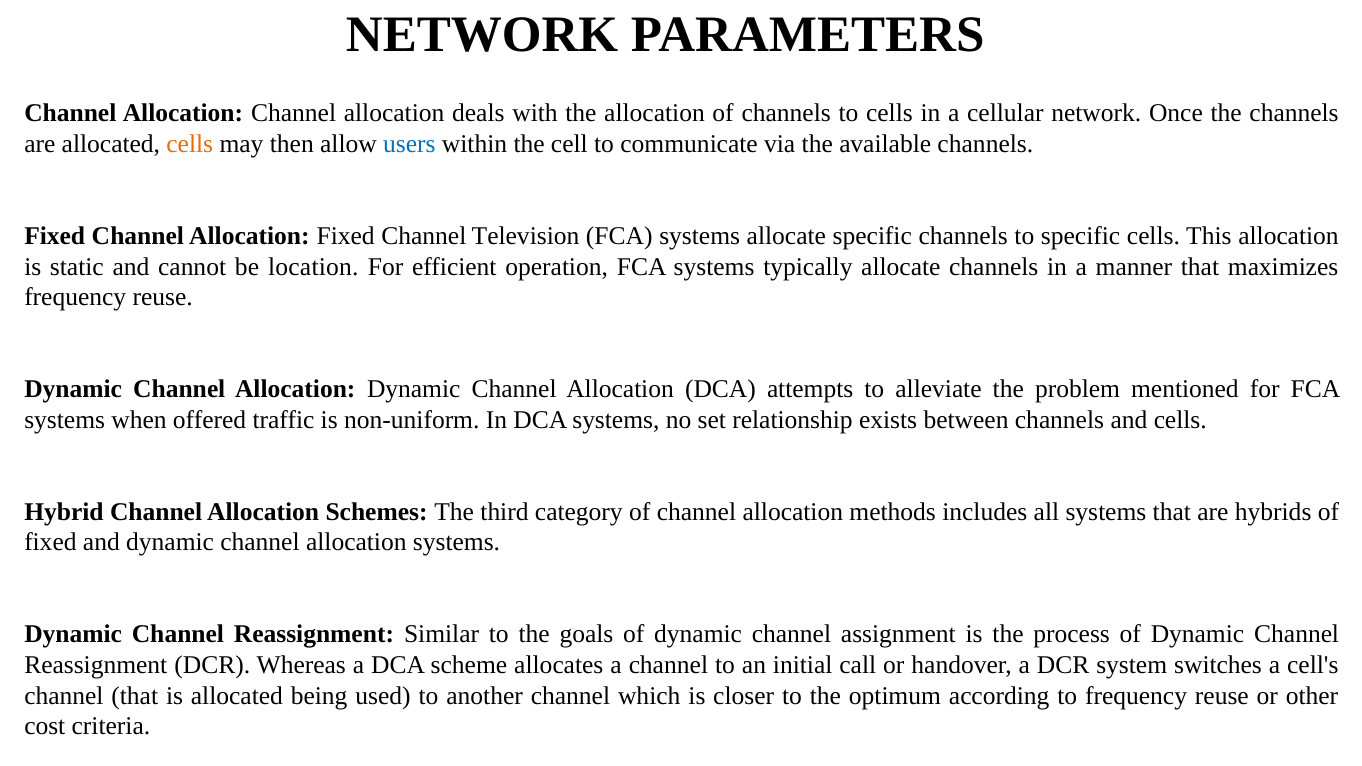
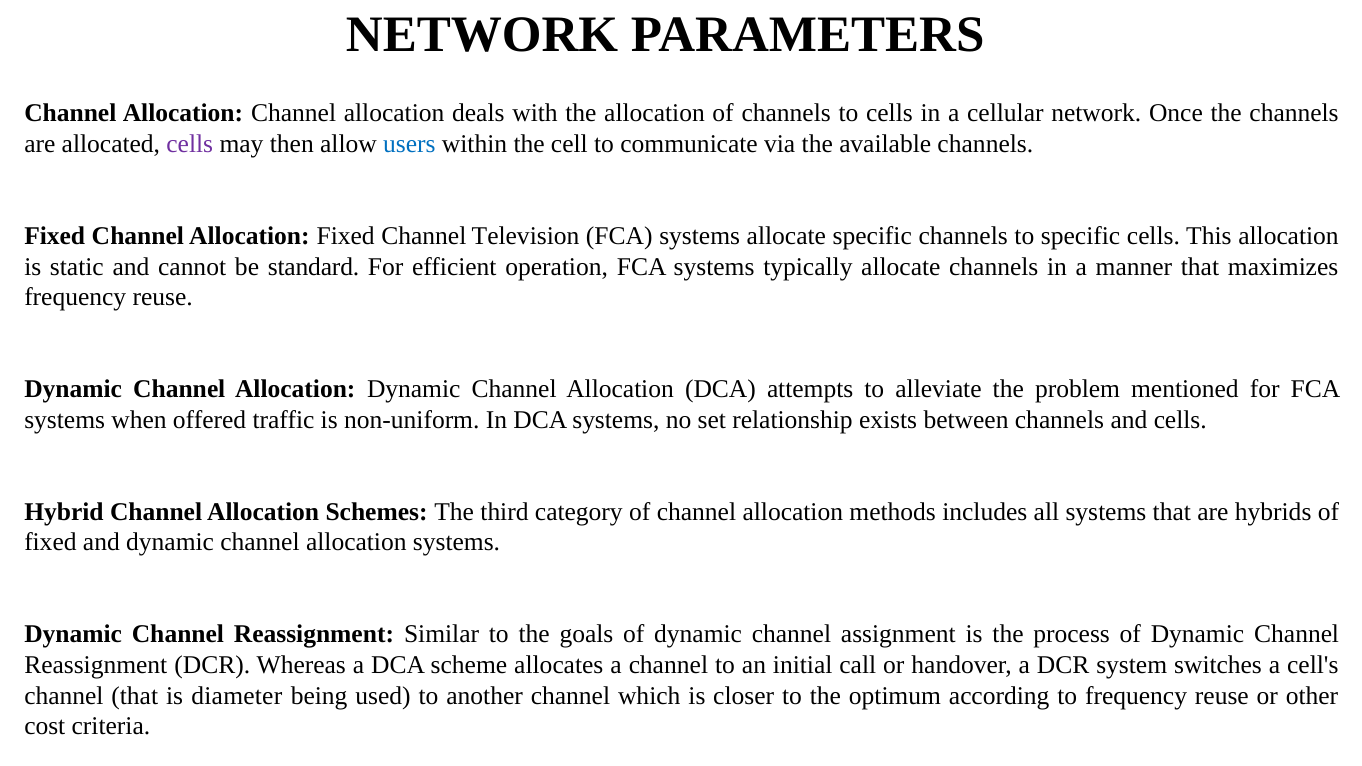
cells at (190, 144) colour: orange -> purple
location: location -> standard
is allocated: allocated -> diameter
